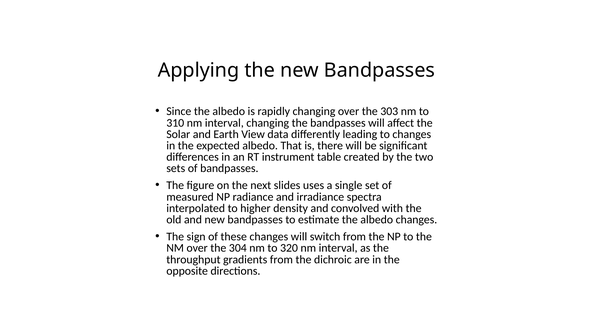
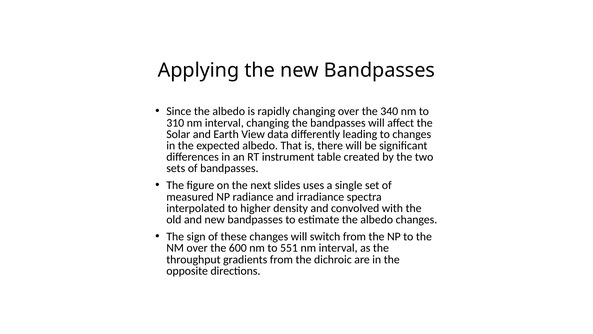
303: 303 -> 340
304: 304 -> 600
320: 320 -> 551
